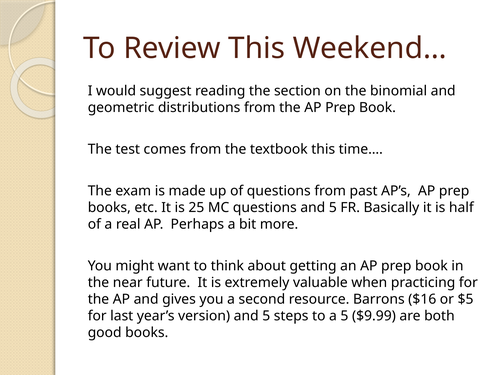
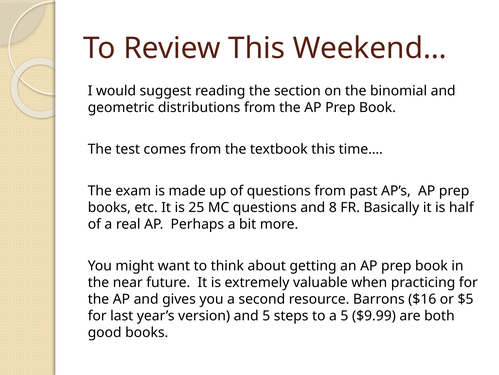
questions and 5: 5 -> 8
